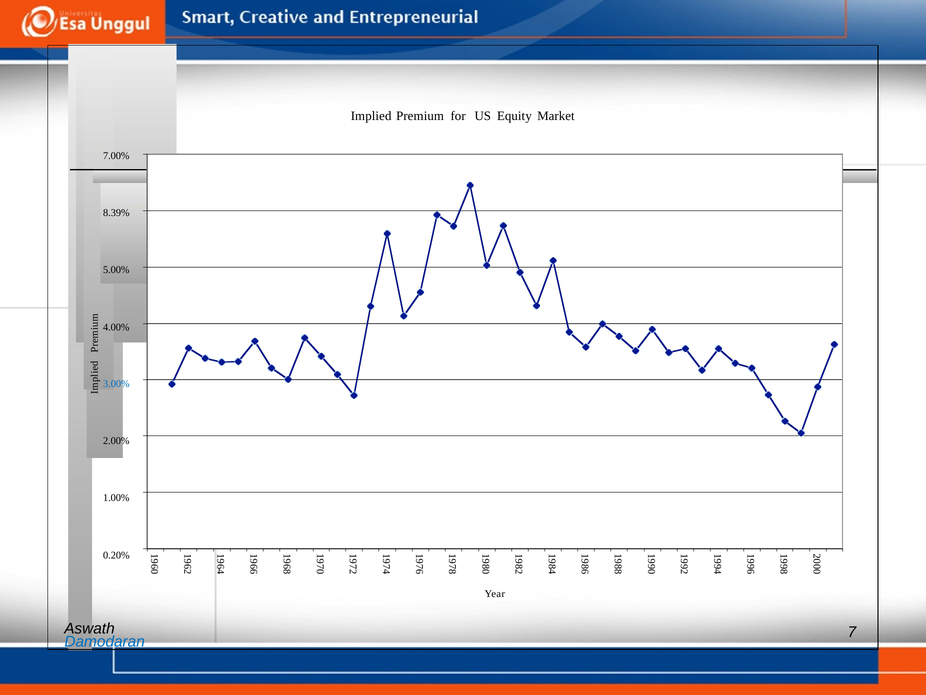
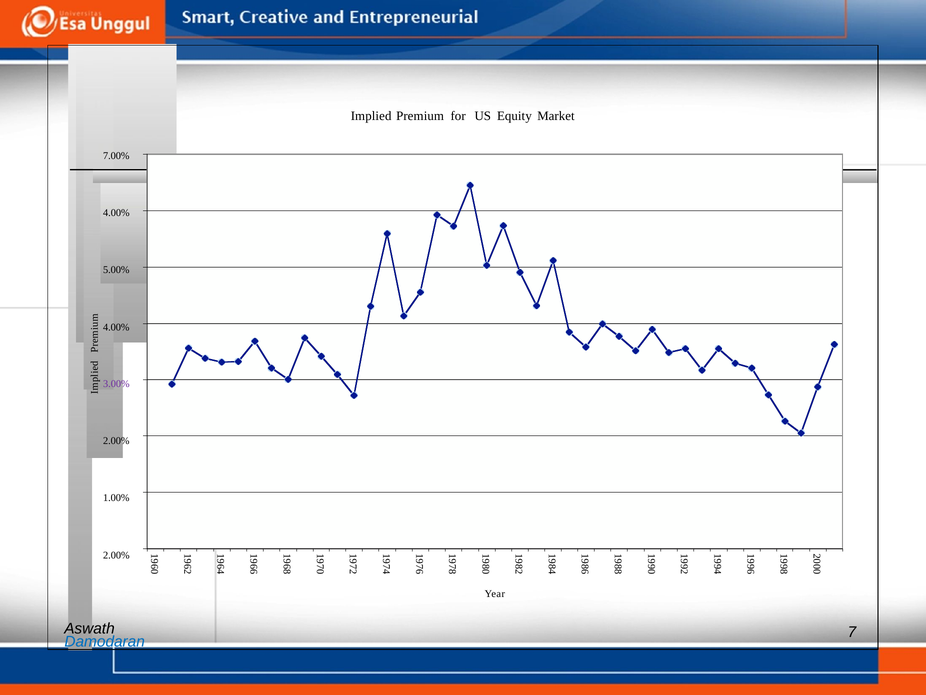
8.39% at (116, 213): 8.39% -> 4.00%
3.00% colour: blue -> purple
0.20% at (116, 555): 0.20% -> 2.00%
